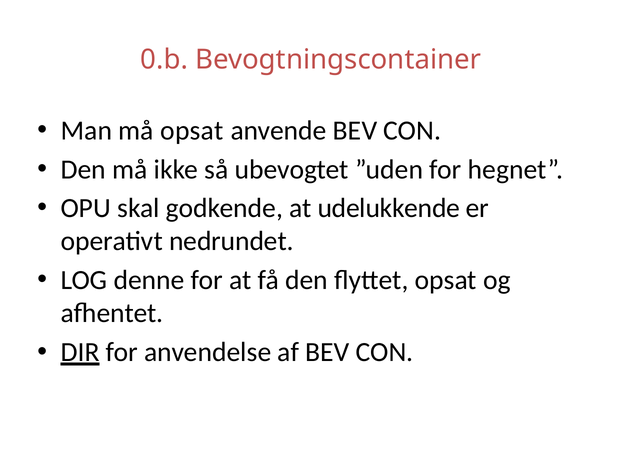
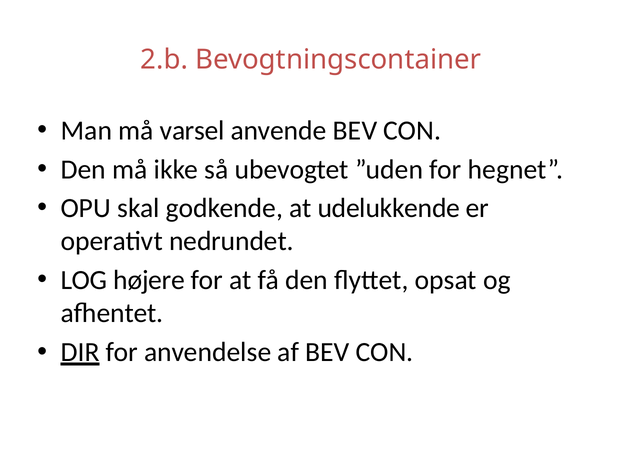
0.b: 0.b -> 2.b
må opsat: opsat -> varsel
denne: denne -> højere
